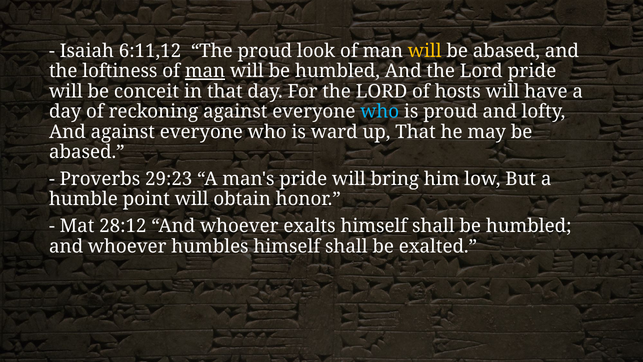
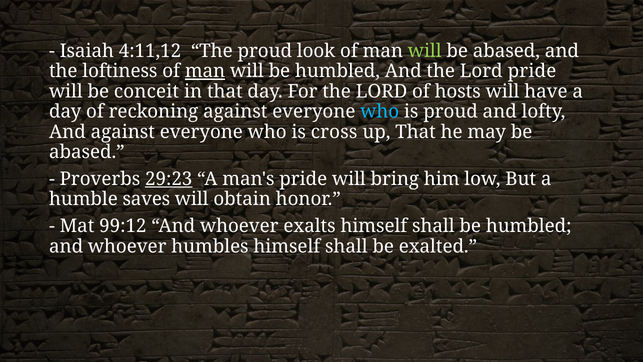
6:11,12: 6:11,12 -> 4:11,12
will at (425, 51) colour: yellow -> light green
ward: ward -> cross
29:23 underline: none -> present
point: point -> saves
28:12: 28:12 -> 99:12
